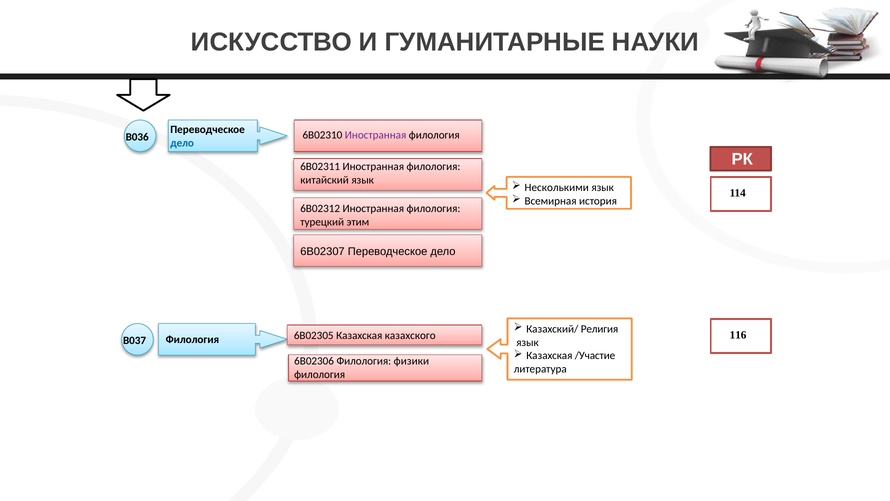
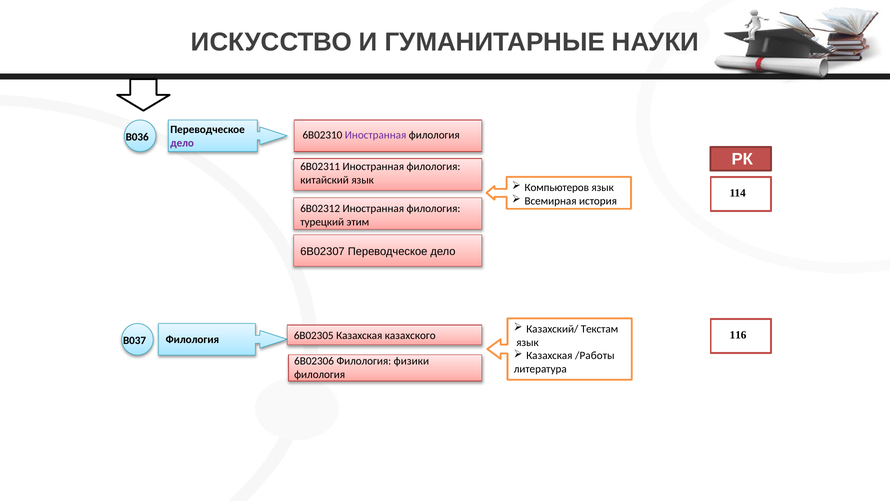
дело at (182, 143) colour: blue -> purple
Несколькими: Несколькими -> Компьютеров
Религия: Религия -> Текстам
/Участие: /Участие -> /Работы
